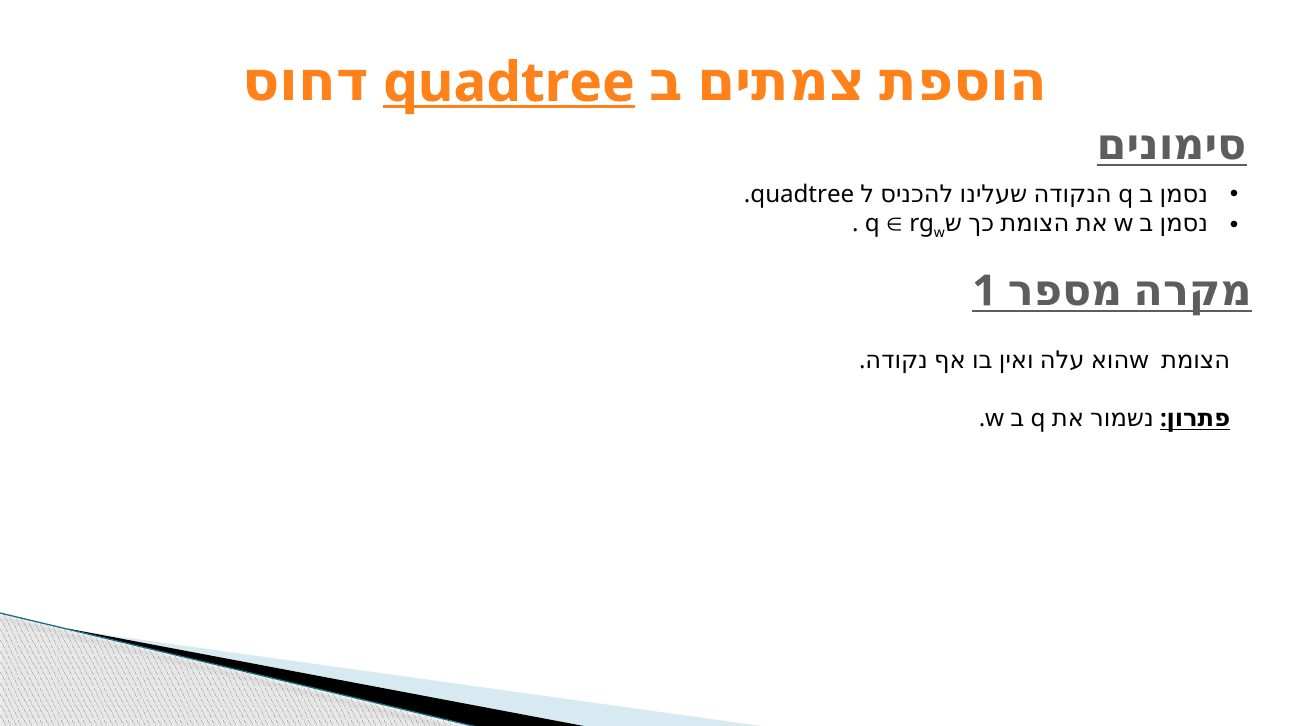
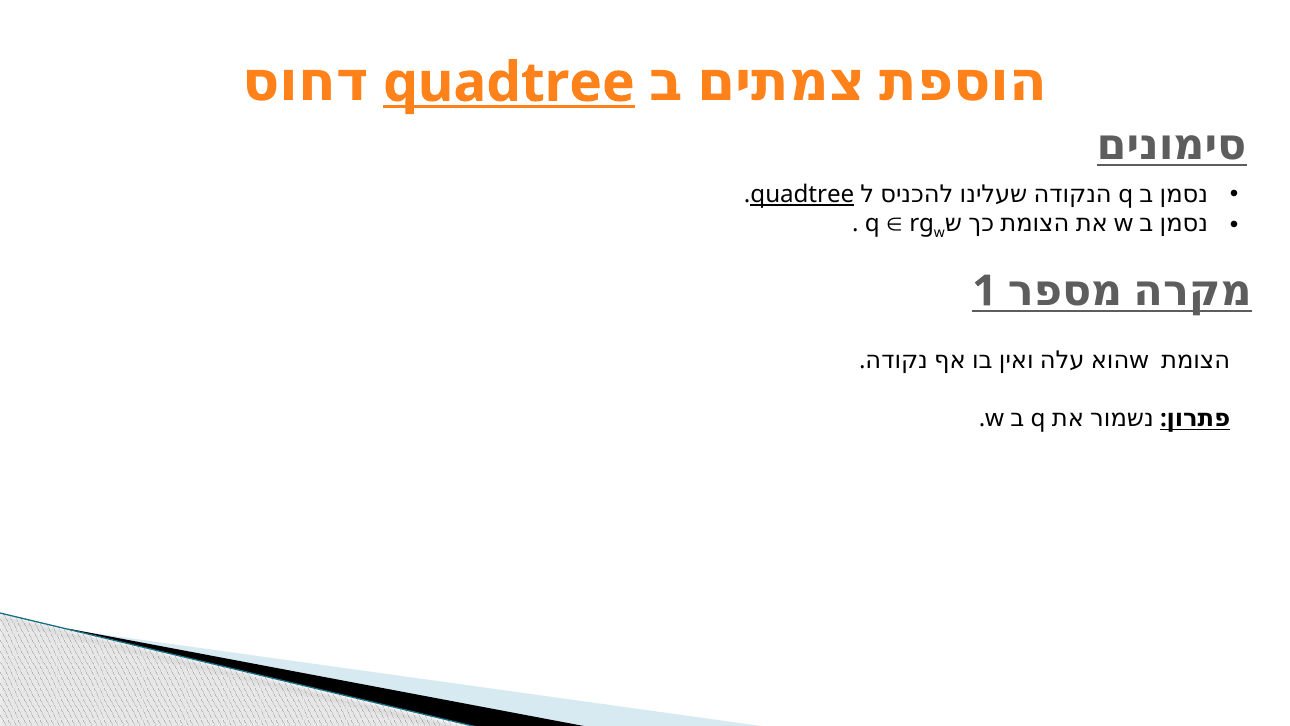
quadtree at (802, 195) underline: none -> present
